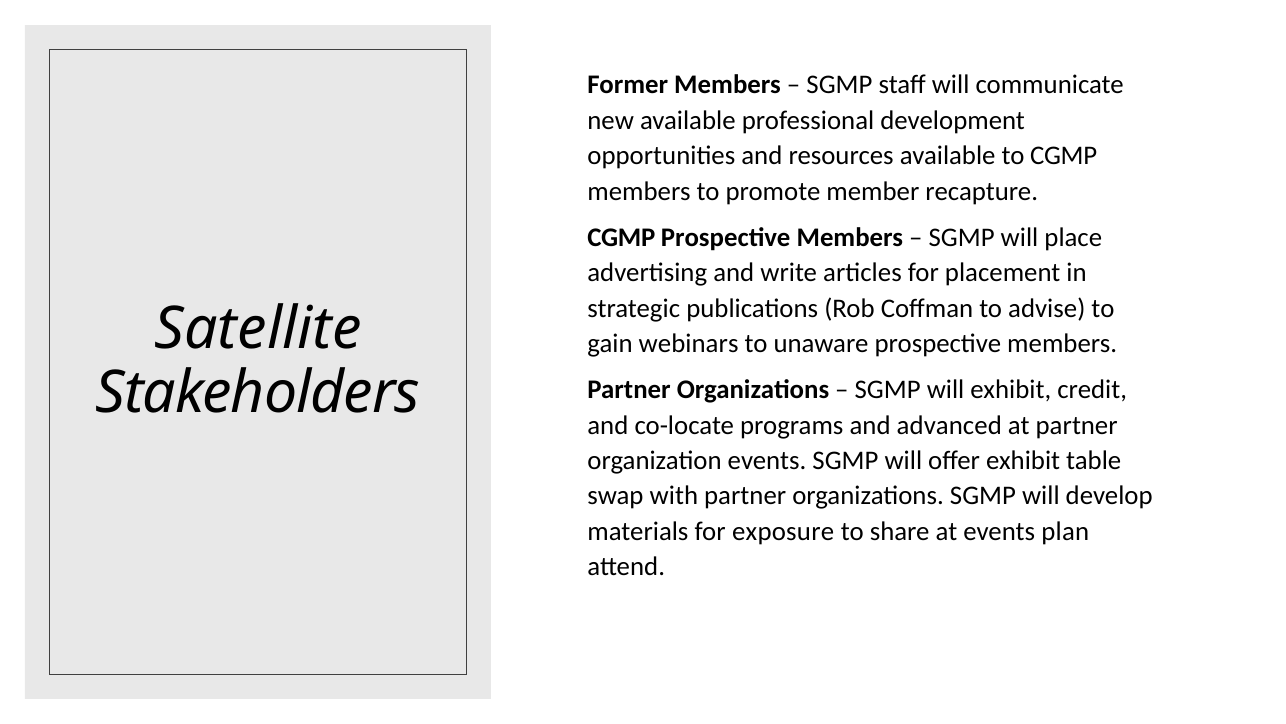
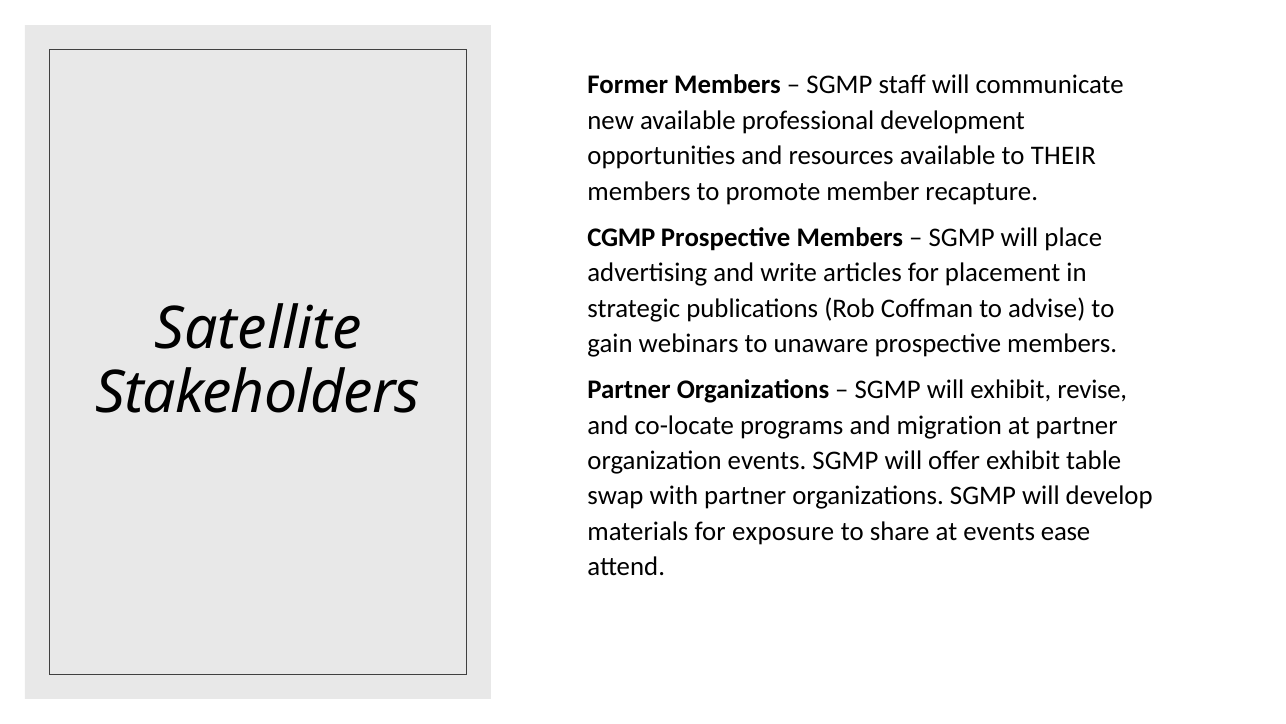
to CGMP: CGMP -> THEIR
credit: credit -> revise
advanced: advanced -> migration
plan: plan -> ease
